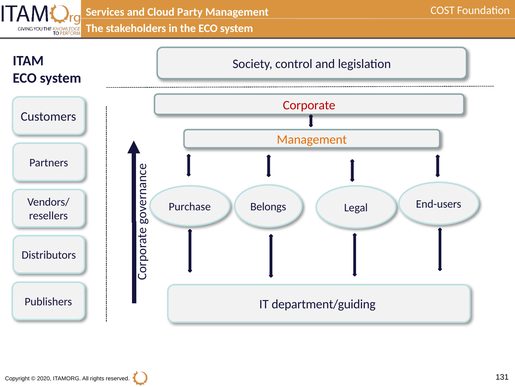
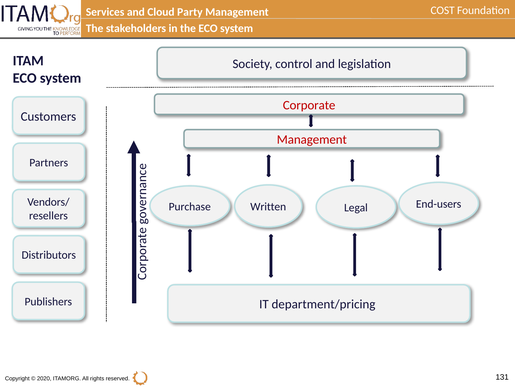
Management at (312, 139) colour: orange -> red
Belongs: Belongs -> Written
department/guiding: department/guiding -> department/pricing
